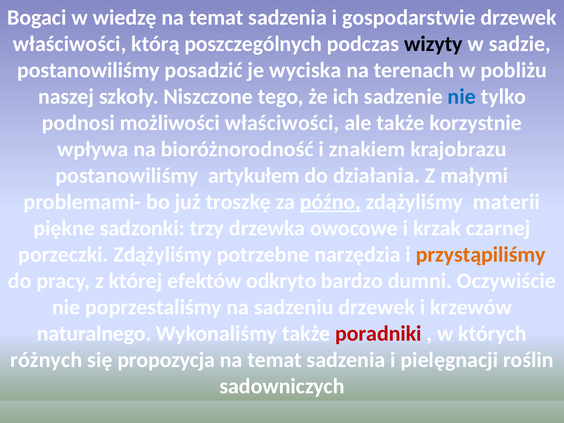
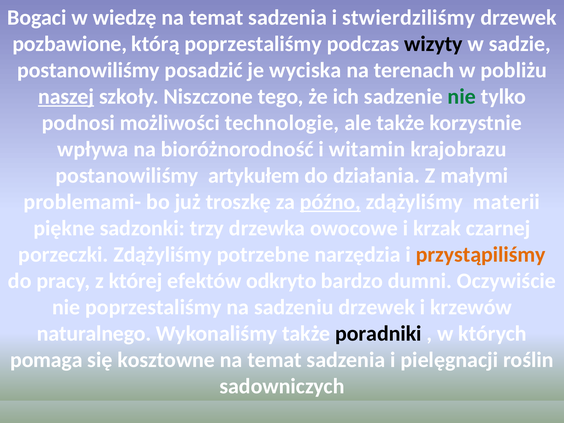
gospodarstwie: gospodarstwie -> stwierdziliśmy
właściwości at (70, 44): właściwości -> pozbawione
którą poszczególnych: poszczególnych -> poprzestaliśmy
naszej underline: none -> present
nie at (462, 97) colour: blue -> green
możliwości właściwości: właściwości -> technologie
znakiem: znakiem -> witamin
poradniki colour: red -> black
różnych: różnych -> pomaga
propozycja: propozycja -> kosztowne
